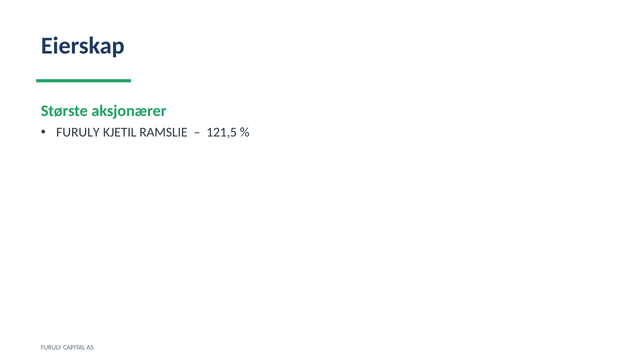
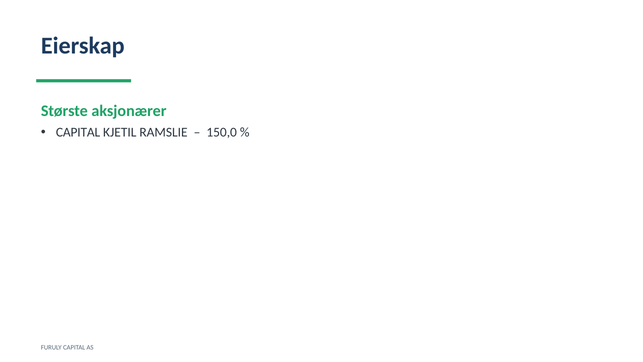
FURULY at (78, 132): FURULY -> CAPITAL
121,5: 121,5 -> 150,0
